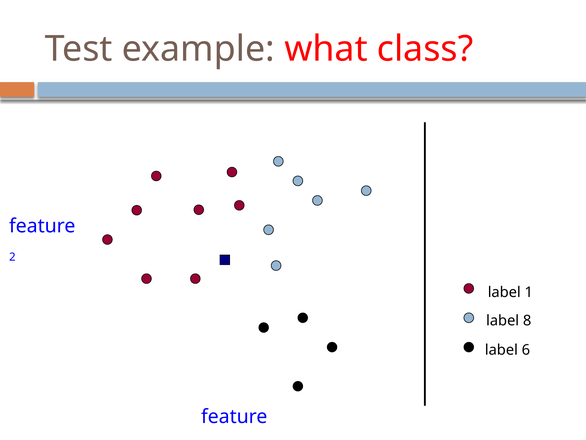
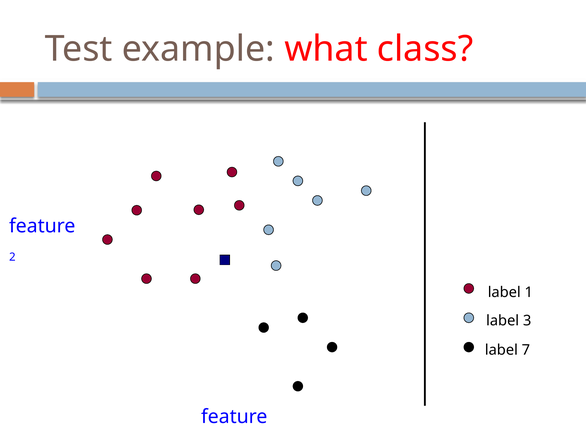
8: 8 -> 3
6: 6 -> 7
